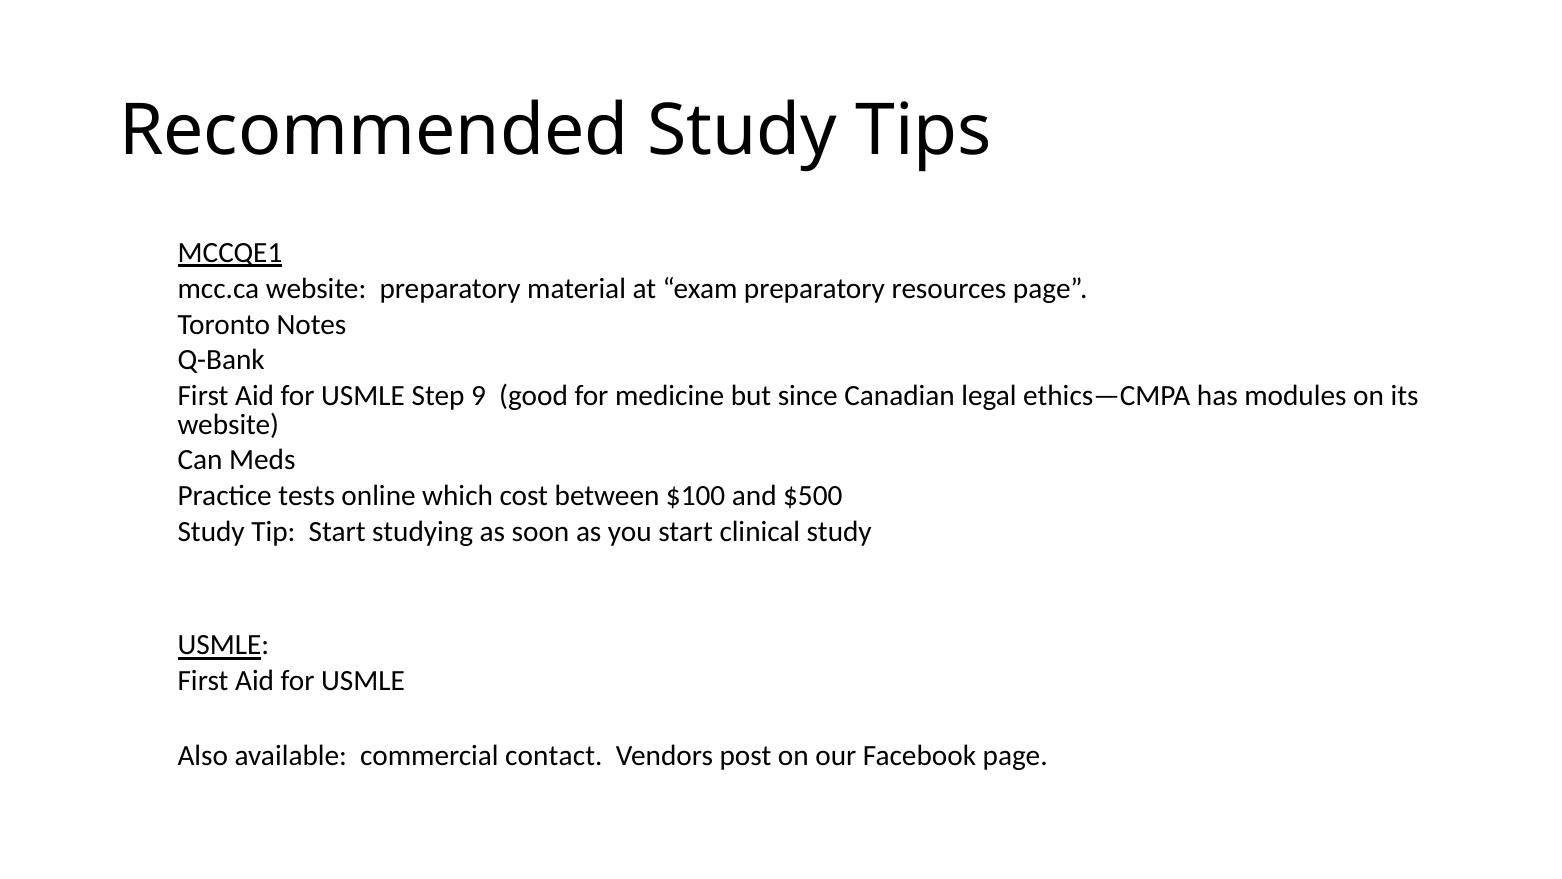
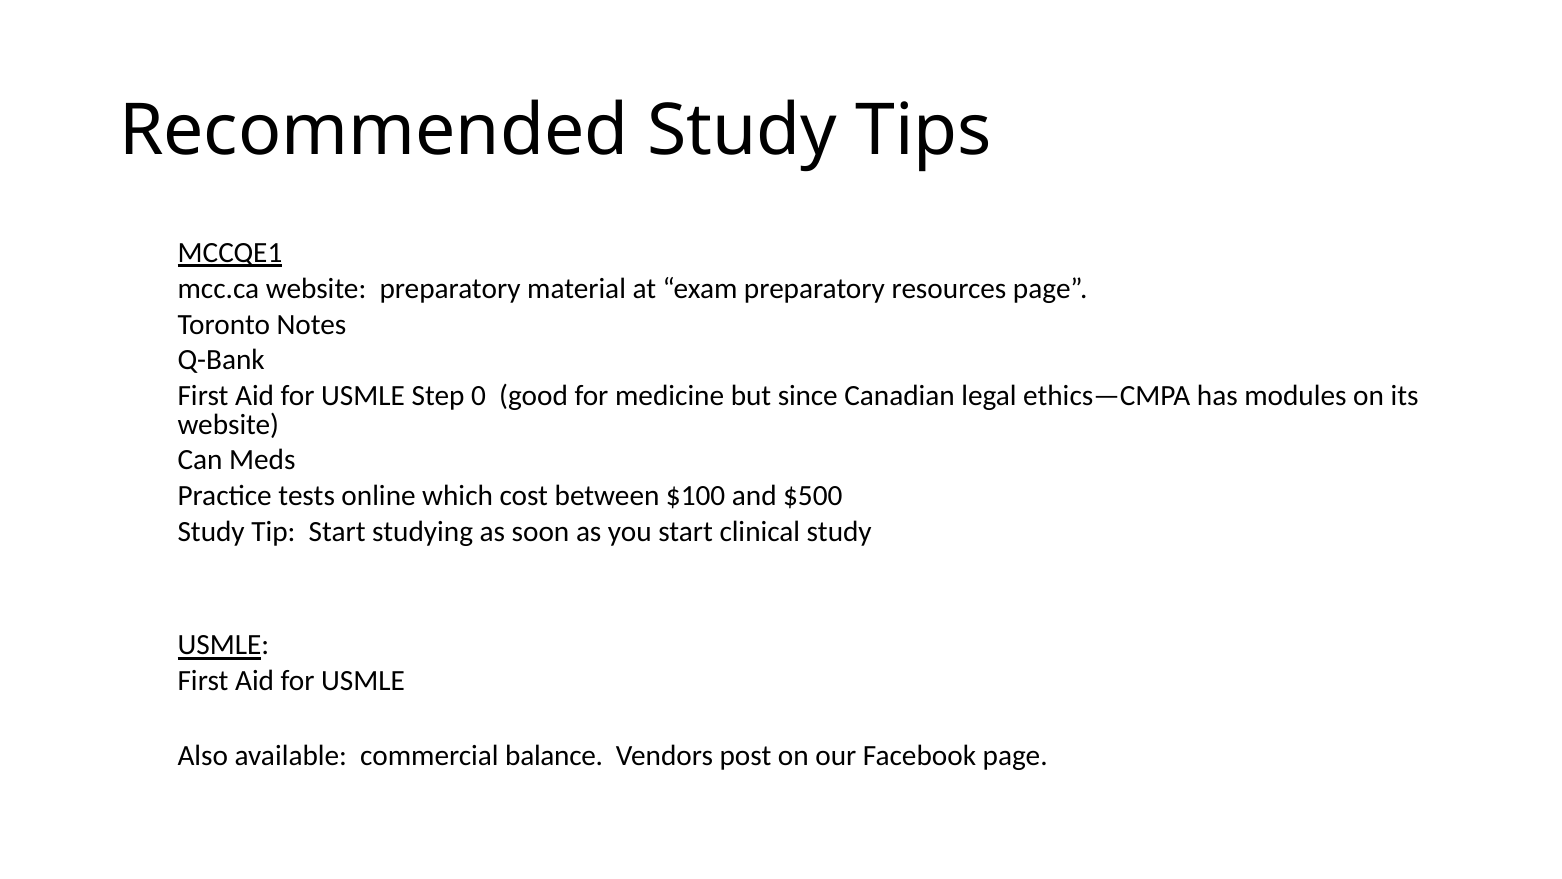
9: 9 -> 0
contact: contact -> balance
